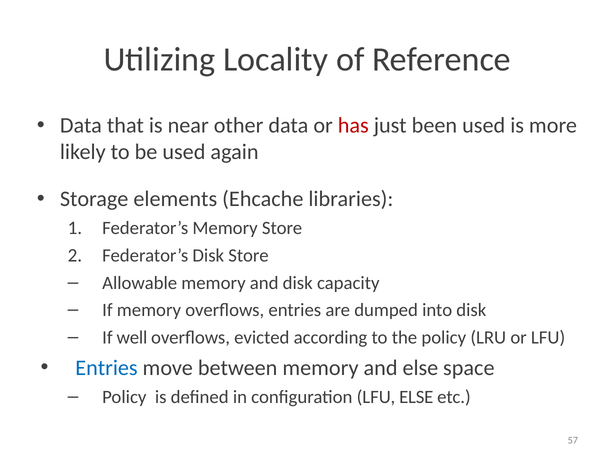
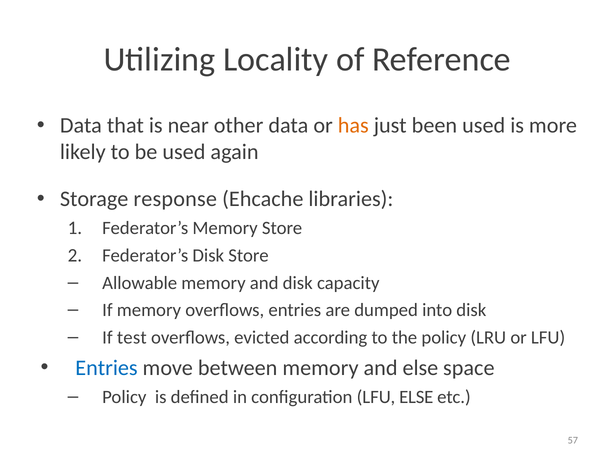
has colour: red -> orange
elements: elements -> response
well: well -> test
